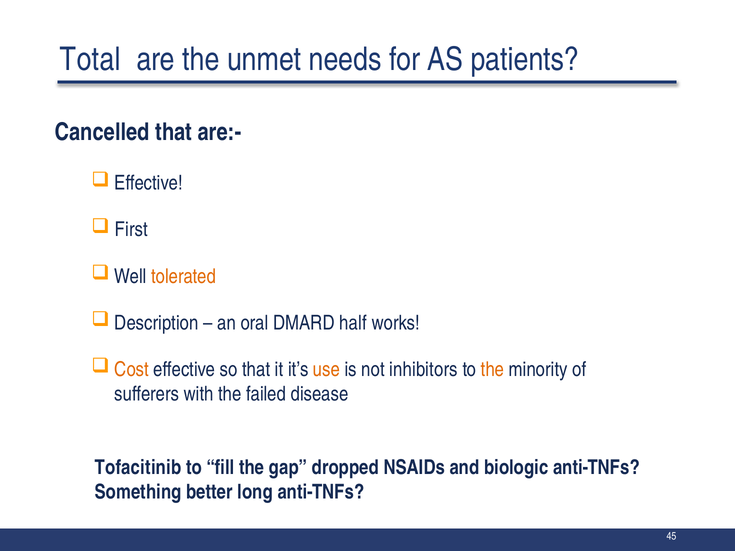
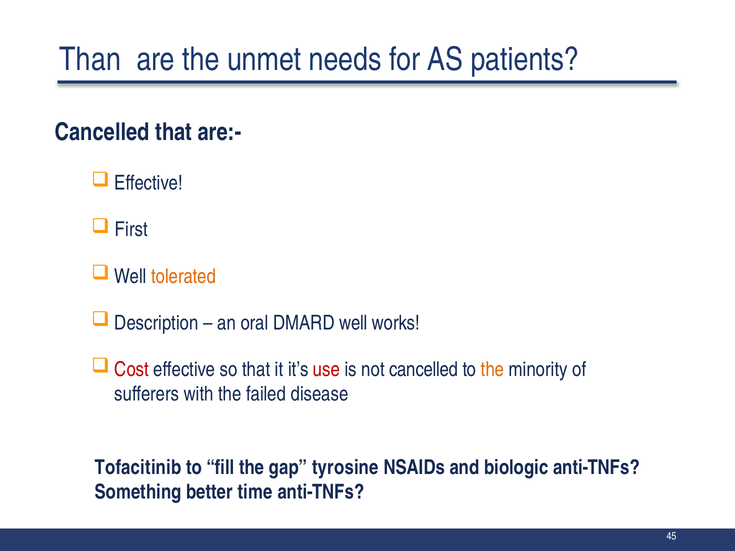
Total: Total -> Than
DMARD half: half -> well
Cost colour: orange -> red
use colour: orange -> red
not inhibitors: inhibitors -> cancelled
dropped: dropped -> tyrosine
long: long -> time
